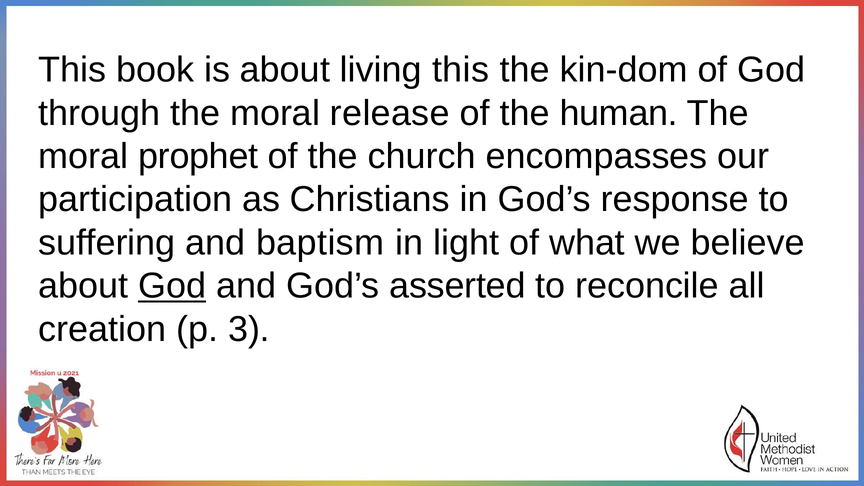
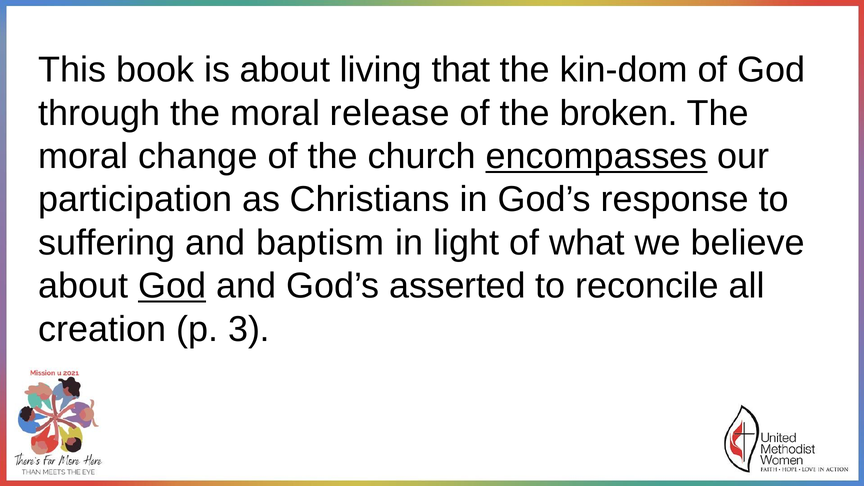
living this: this -> that
human: human -> broken
prophet: prophet -> change
encompasses underline: none -> present
